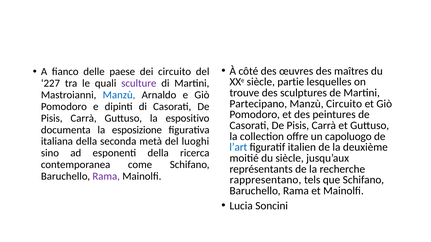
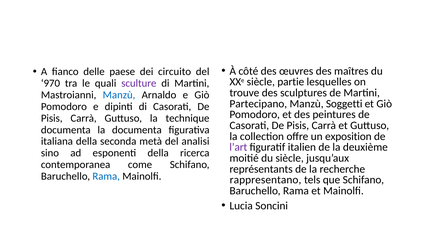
227: 227 -> 970
Manzù Circuito: Circuito -> Soggetti
espositivo: espositivo -> technique
la esposizione: esposizione -> documenta
capoluogo: capoluogo -> exposition
luoghi: luoghi -> analisi
l’art colour: blue -> purple
Rama at (106, 177) colour: purple -> blue
